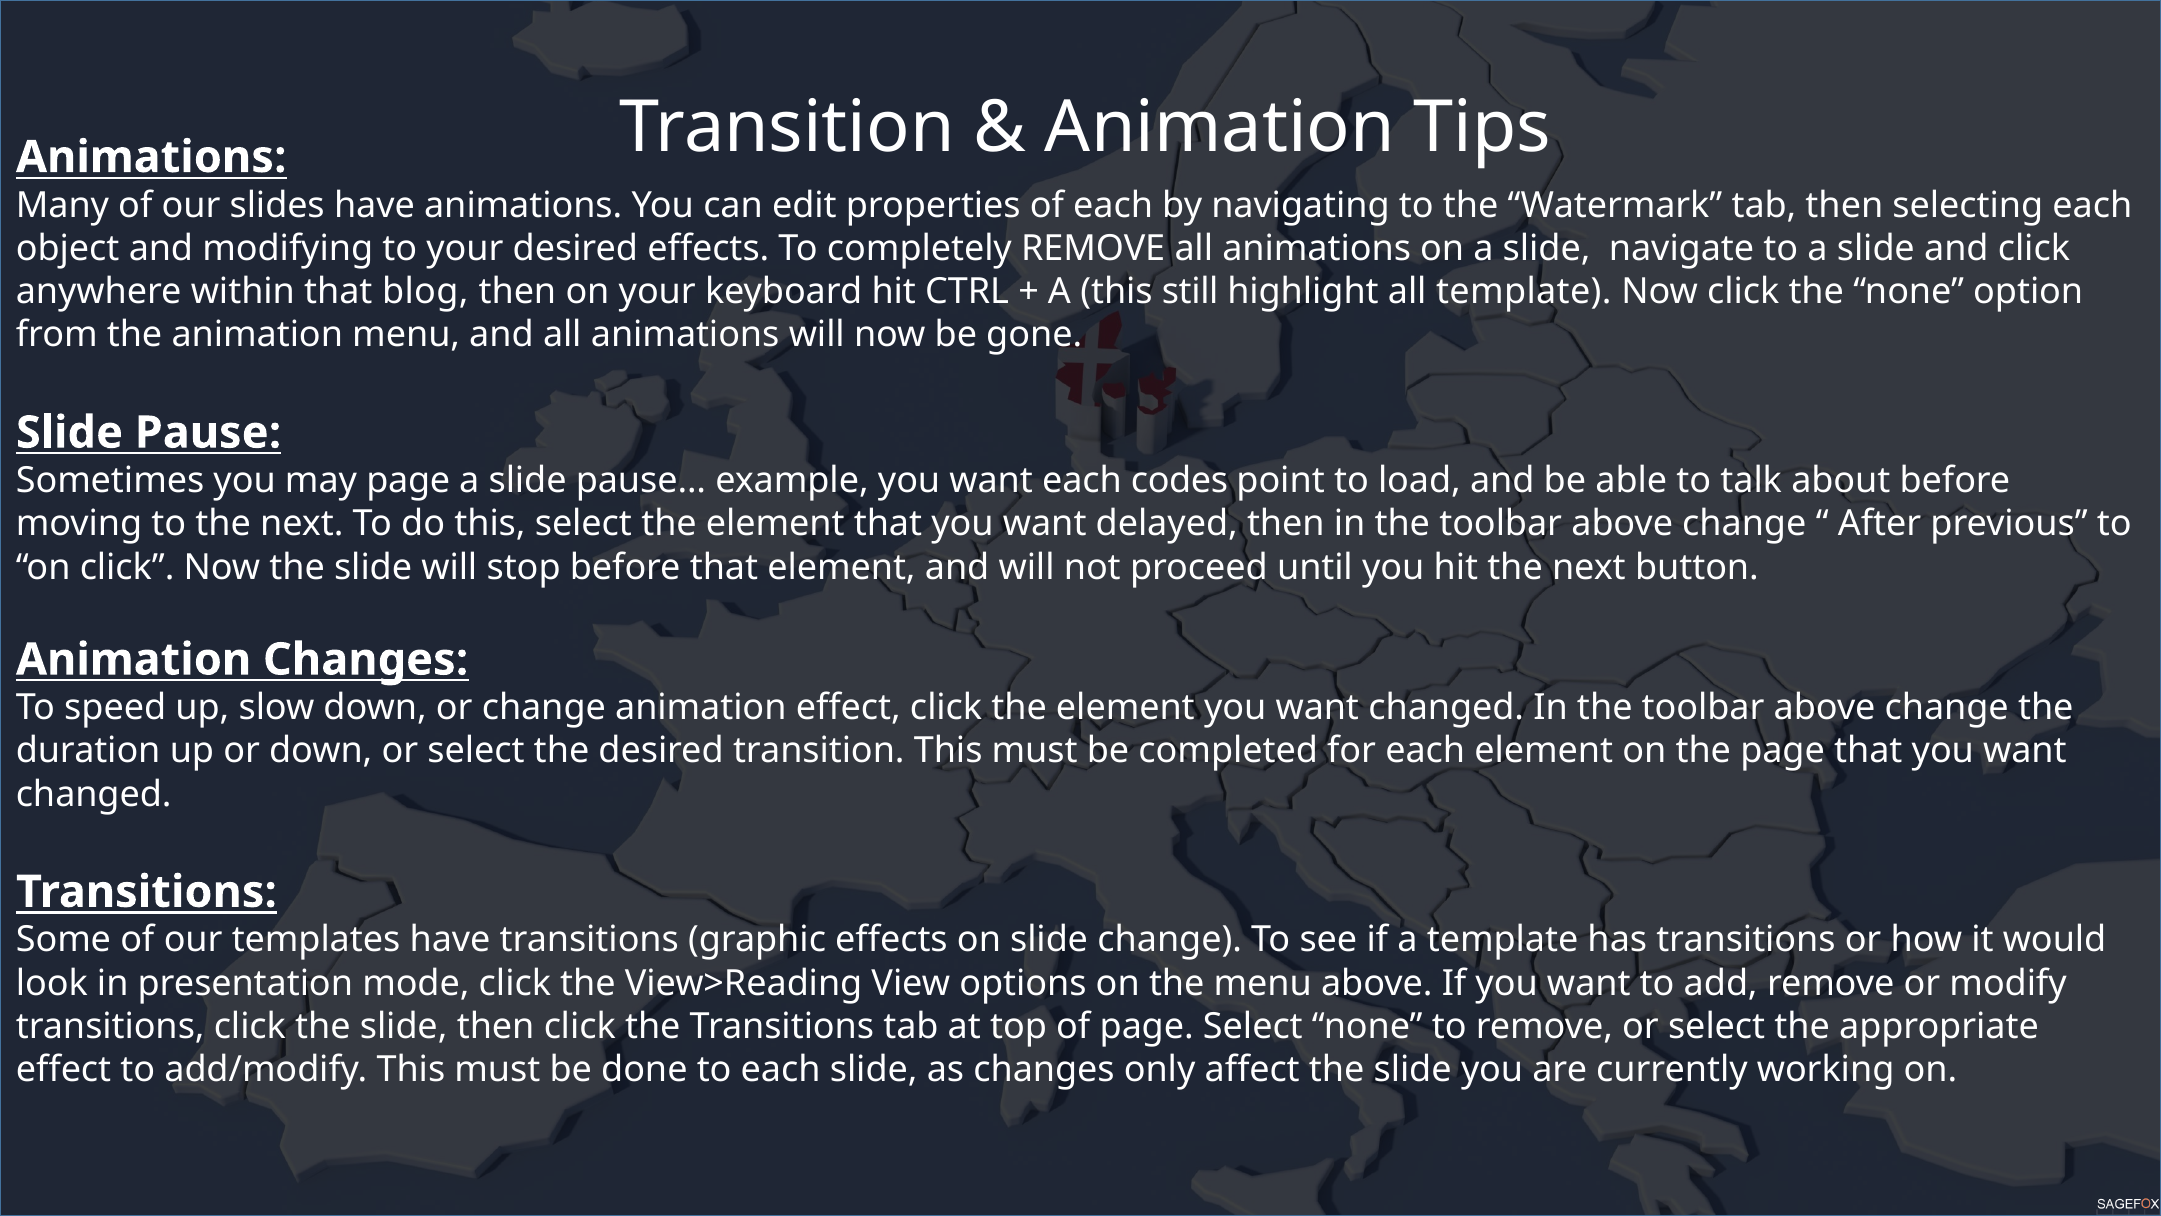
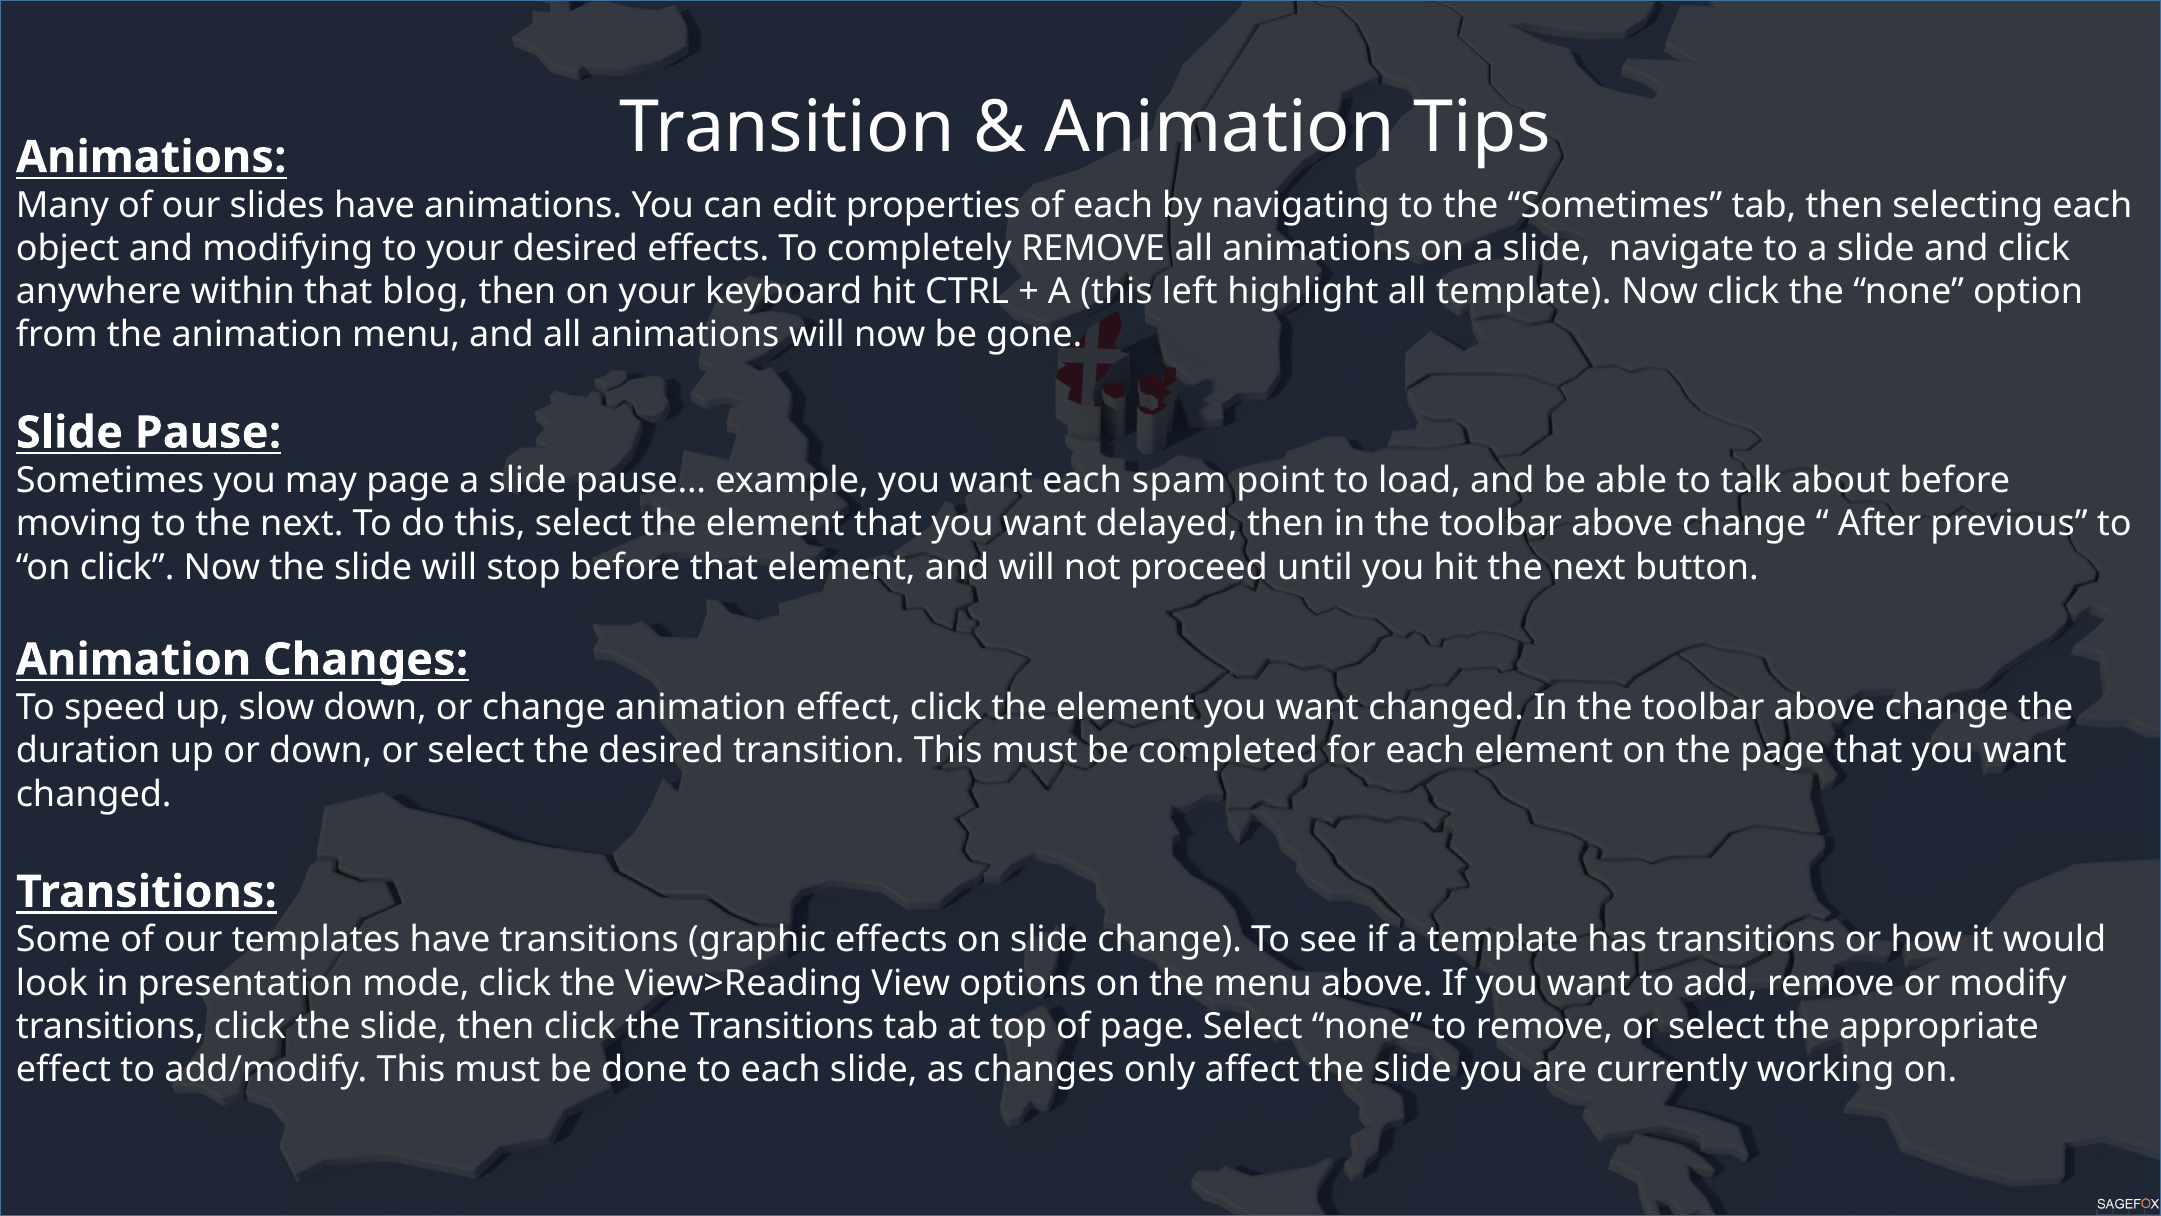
the Watermark: Watermark -> Sometimes
still: still -> left
codes: codes -> spam
